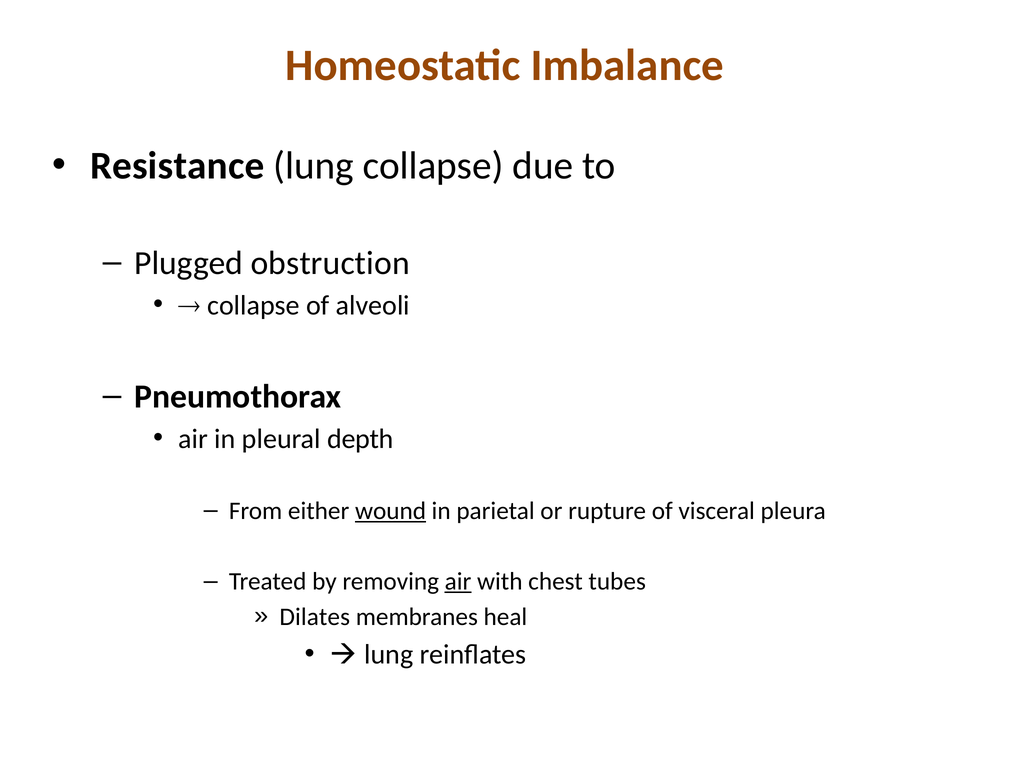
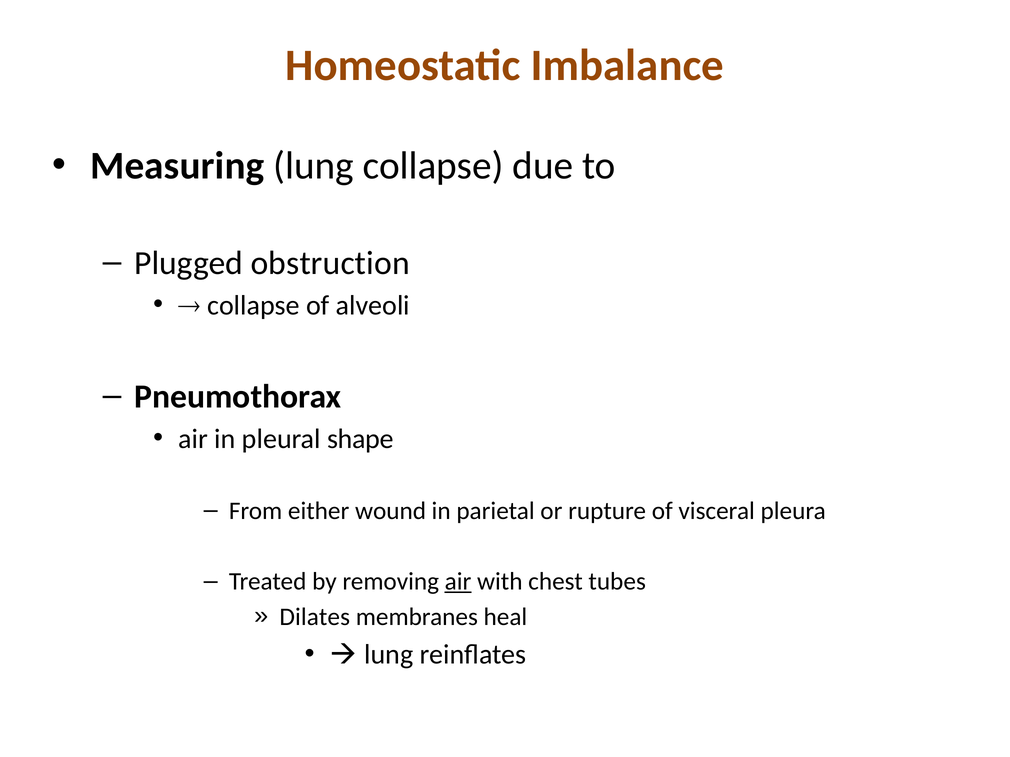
Resistance: Resistance -> Measuring
depth: depth -> shape
wound underline: present -> none
